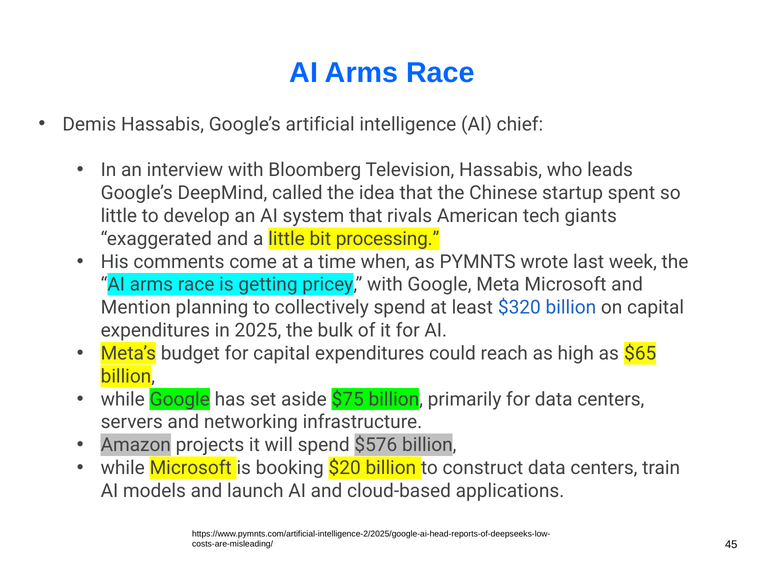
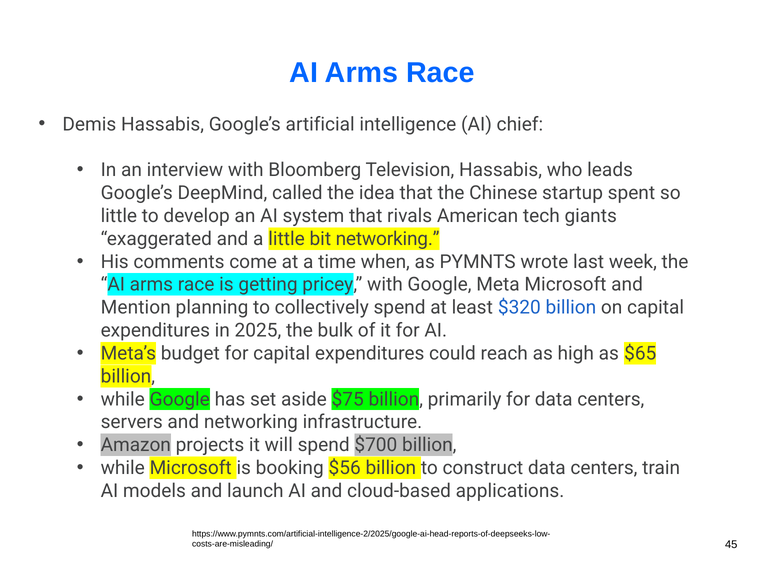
bit processing: processing -> networking
$576: $576 -> $700
$20: $20 -> $56
